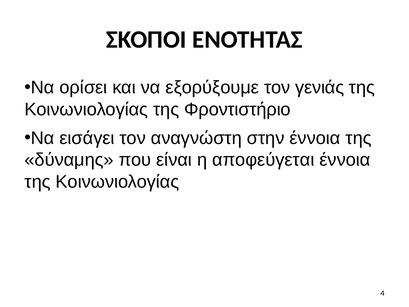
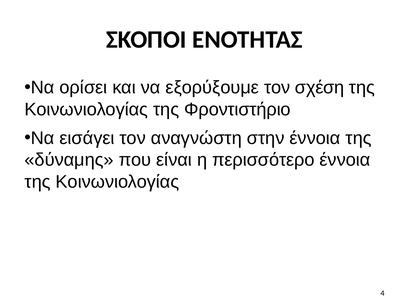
γενιάς: γενιάς -> σχέση
αποφεύγεται: αποφεύγεται -> περισσότερο
